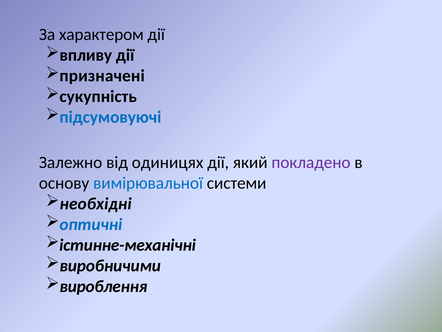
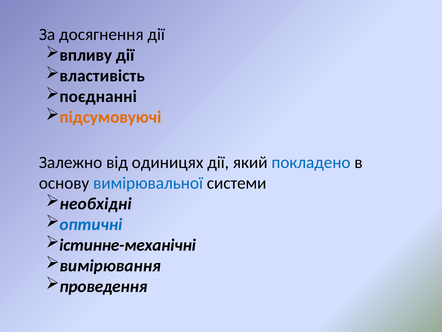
характером: характером -> досягнення
призначені: призначені -> властивість
сукупність: сукупність -> поєднанні
підсумовуючі colour: blue -> orange
покладено colour: purple -> blue
виробничими: виробничими -> вимірювання
вироблення: вироблення -> проведення
